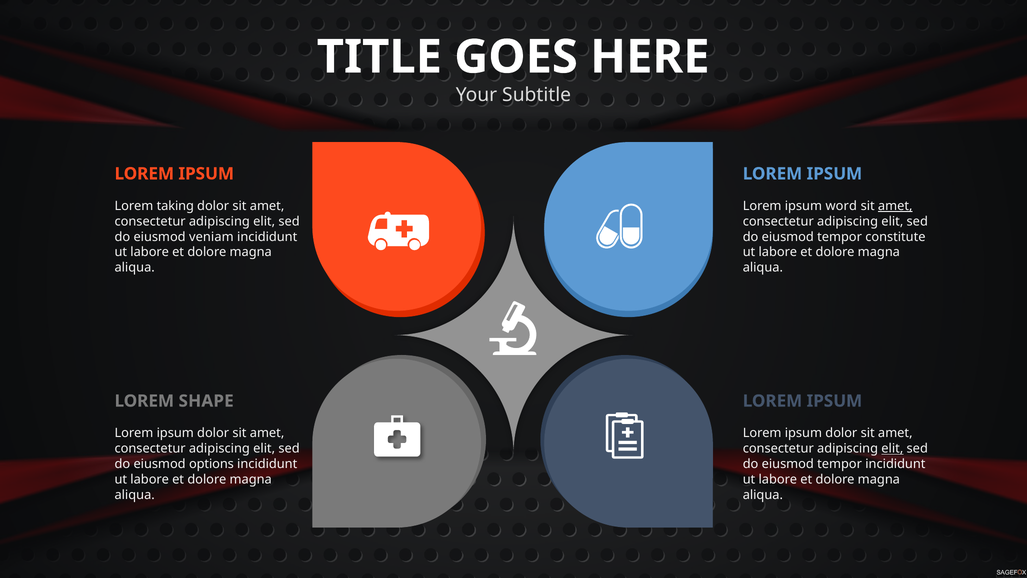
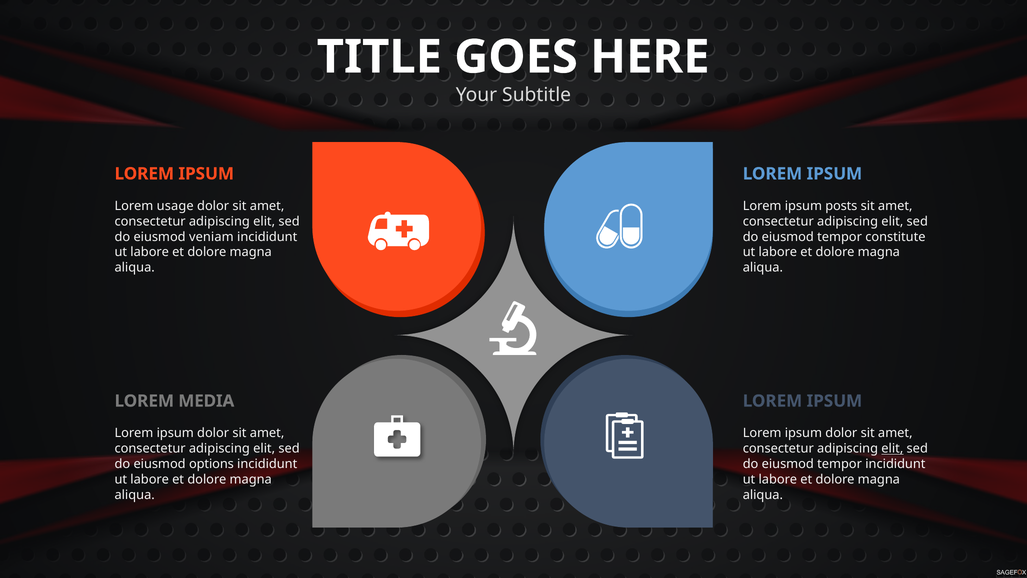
taking: taking -> usage
word: word -> posts
amet at (895, 206) underline: present -> none
SHAPE: SHAPE -> MEDIA
